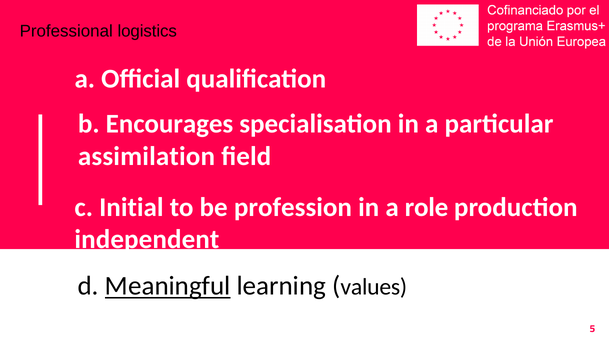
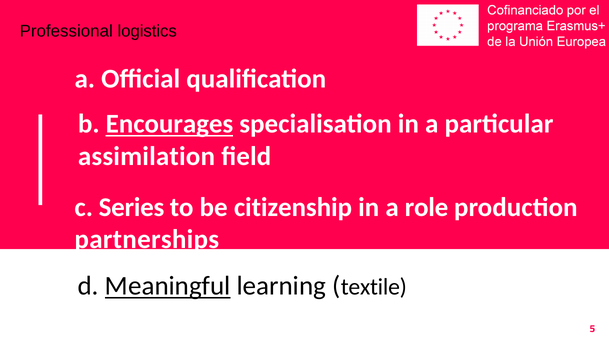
Encourages underline: none -> present
Initial: Initial -> Series
profession: profession -> citizenship
independent: independent -> partnerships
values: values -> textile
